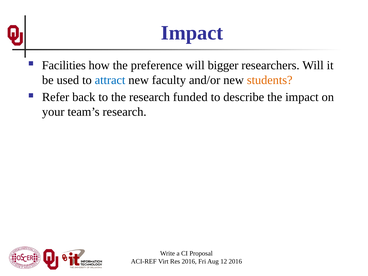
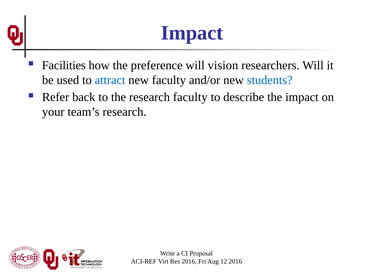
bigger: bigger -> vision
students colour: orange -> blue
research funded: funded -> faculty
